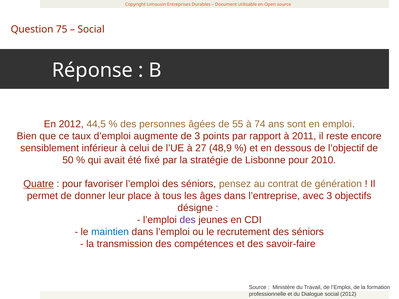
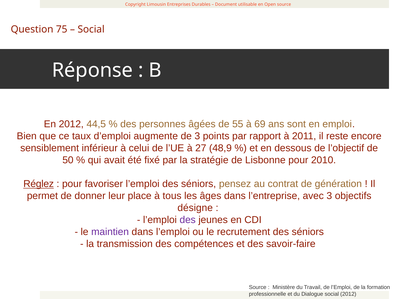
74: 74 -> 69
Quatre: Quatre -> Réglez
maintien colour: blue -> purple
